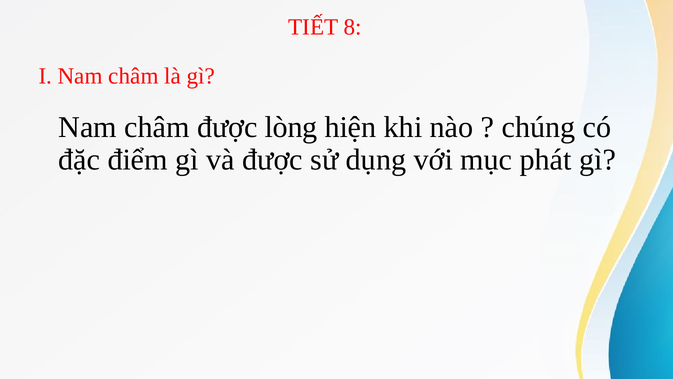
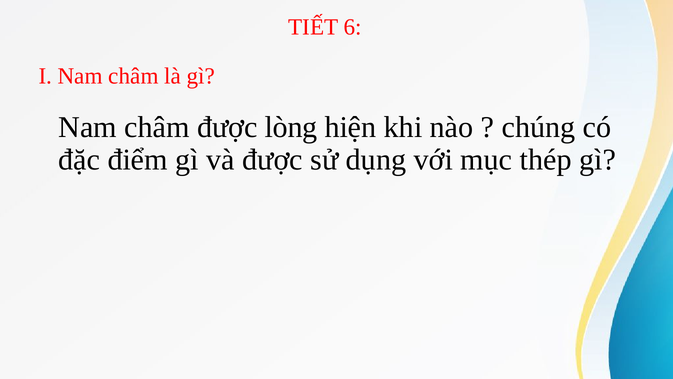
8: 8 -> 6
phát: phát -> thép
